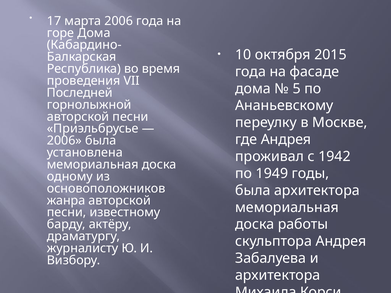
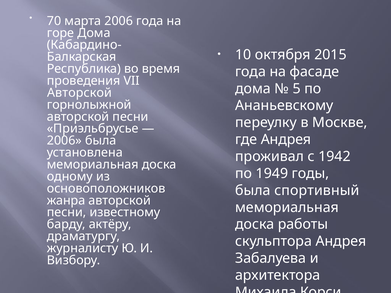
17: 17 -> 70
Последней at (80, 93): Последней -> Авторской
была архитектора: архитектора -> спортивный
